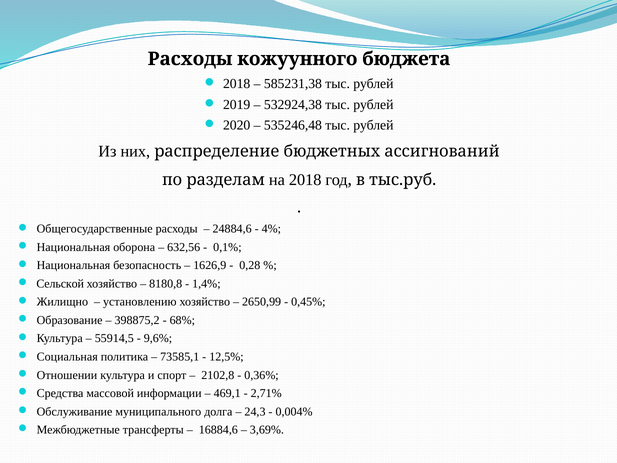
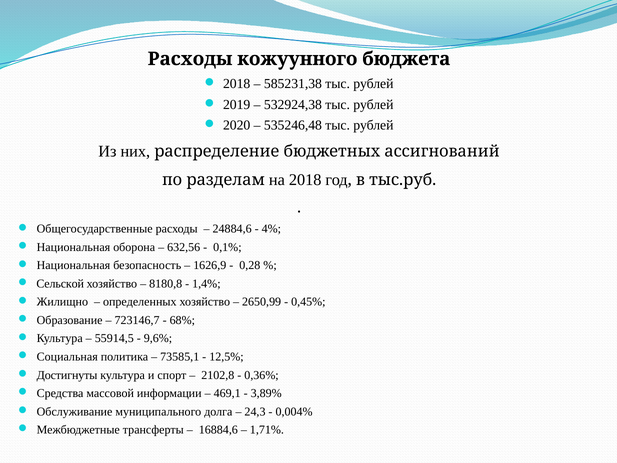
установлению: установлению -> определенных
398875,2: 398875,2 -> 723146,7
Отношении: Отношении -> Достигнуты
2,71%: 2,71% -> 3,89%
3,69%: 3,69% -> 1,71%
